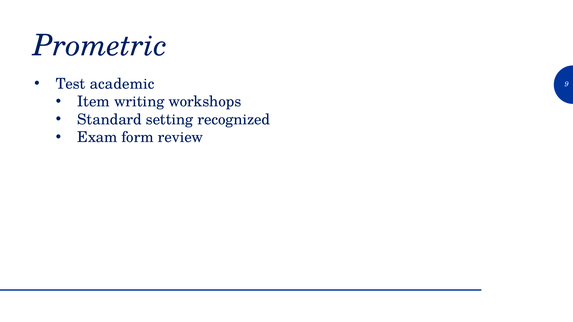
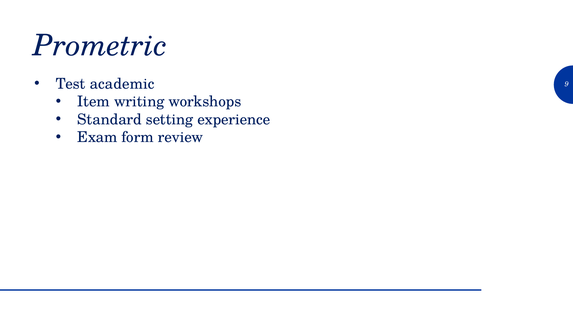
recognized: recognized -> experience
